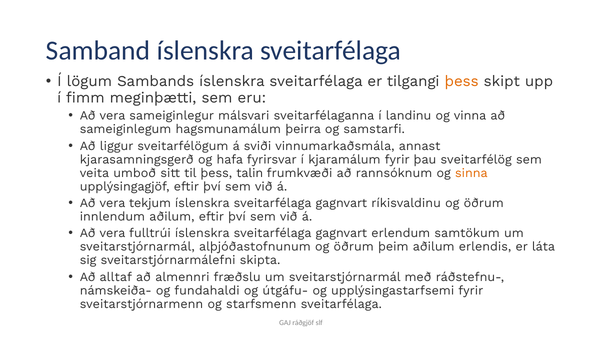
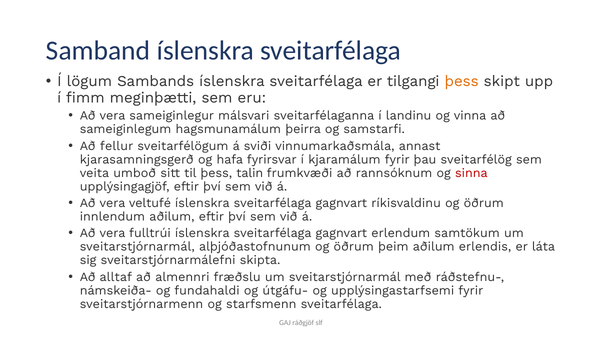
liggur: liggur -> fellur
sinna colour: orange -> red
tekjum: tekjum -> veltufé
